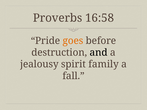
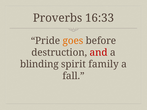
16:58: 16:58 -> 16:33
and colour: black -> red
jealousy: jealousy -> blinding
